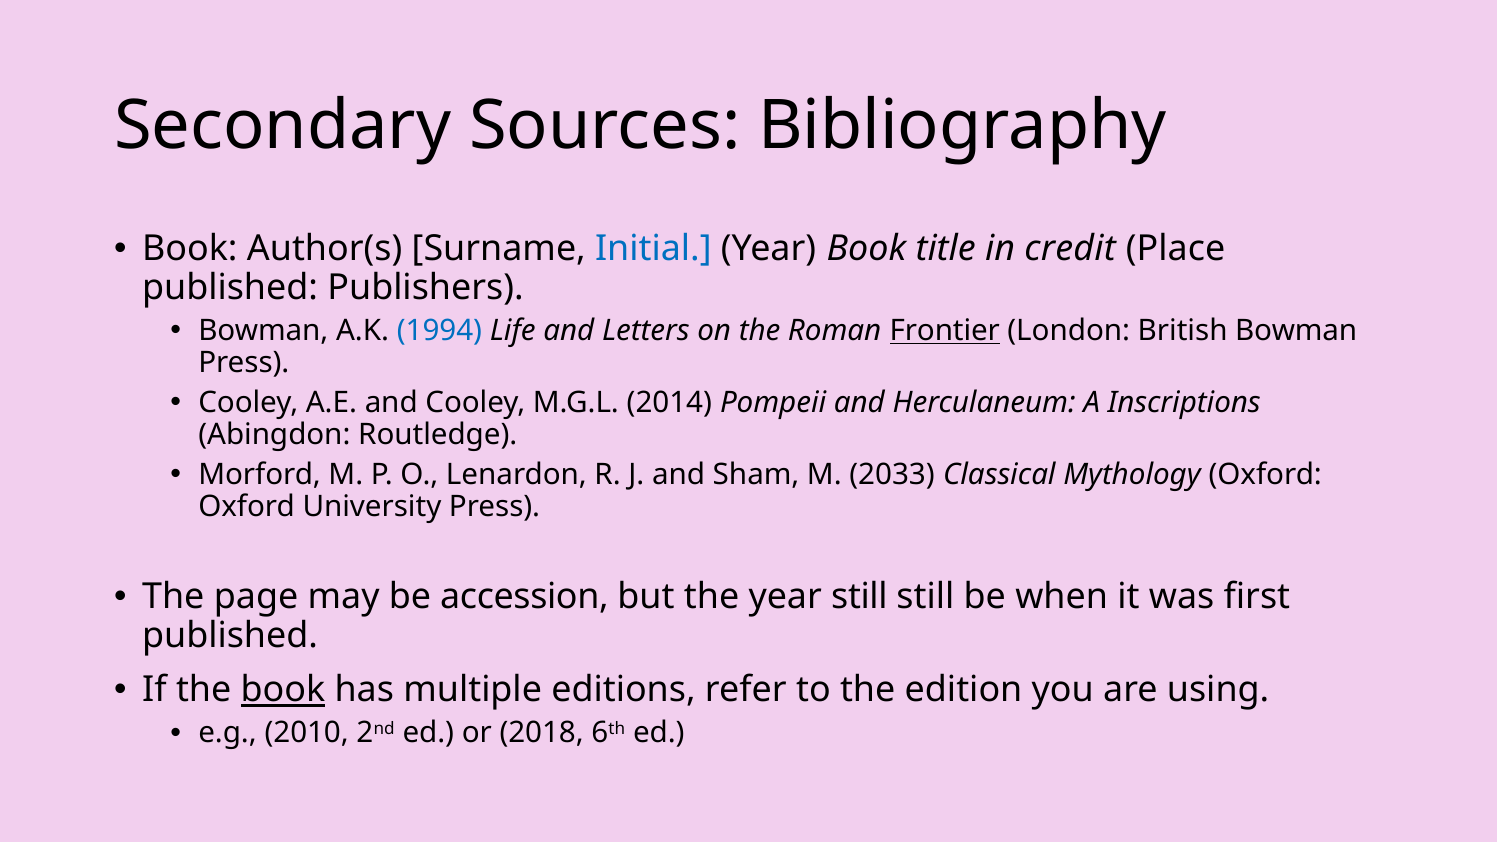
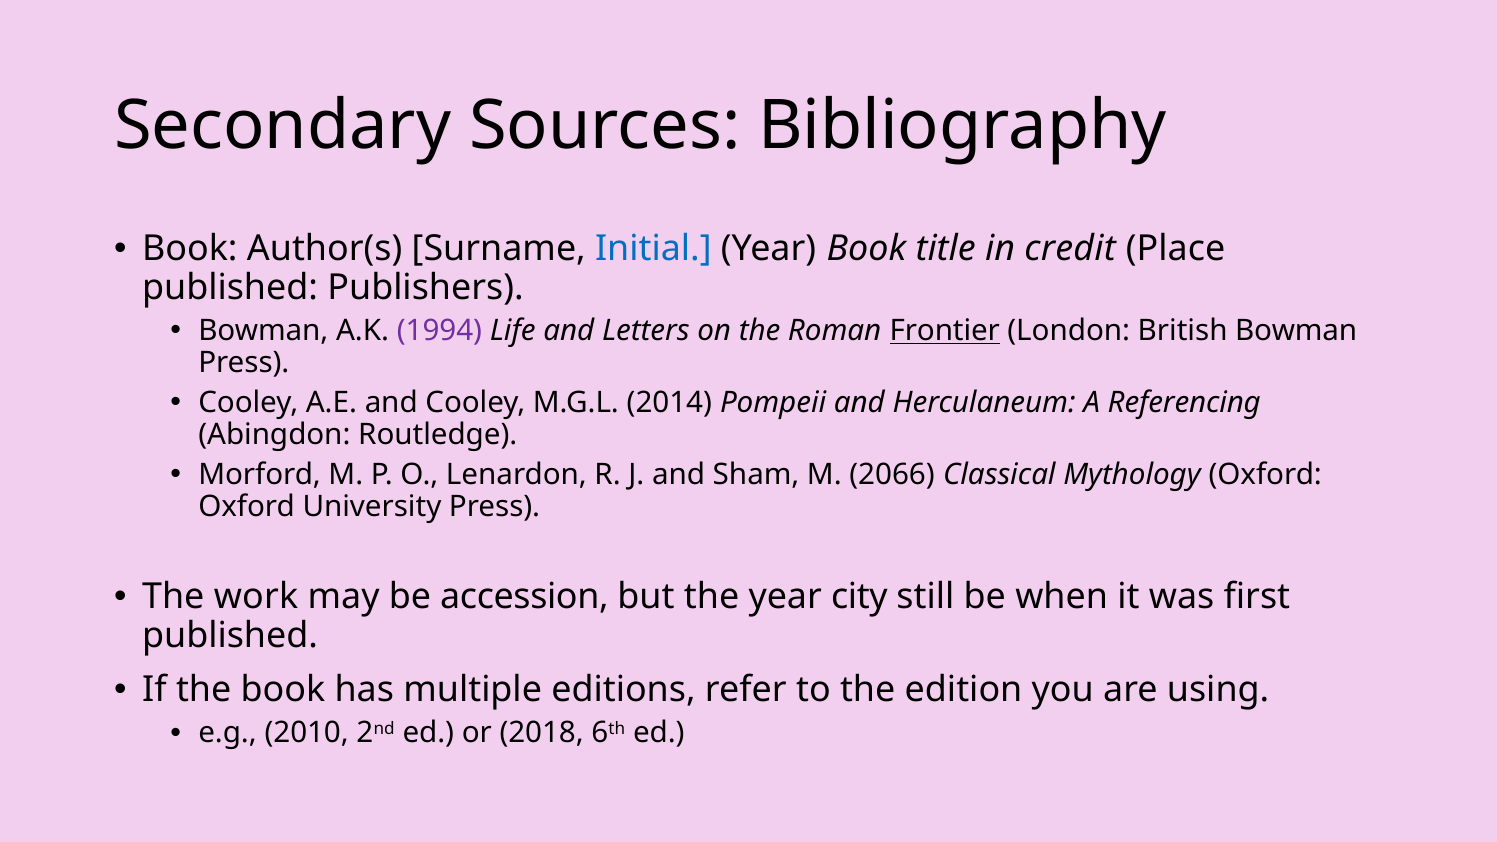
1994 colour: blue -> purple
Inscriptions: Inscriptions -> Referencing
2033: 2033 -> 2066
page: page -> work
year still: still -> city
book at (283, 690) underline: present -> none
